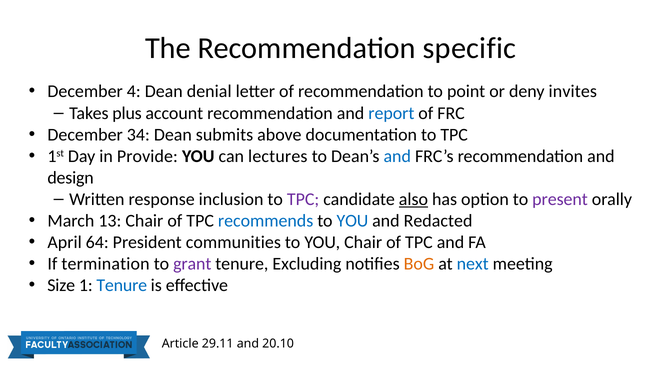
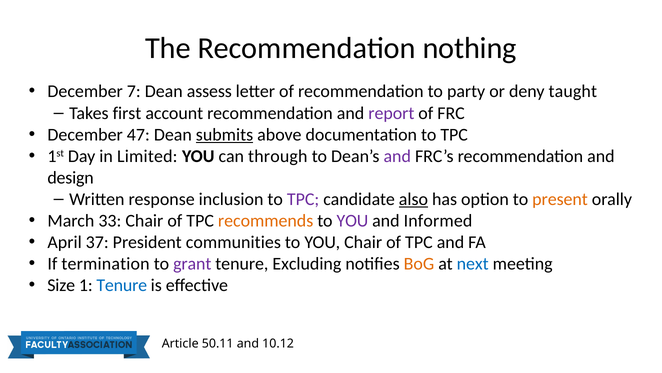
specific: specific -> nothing
4: 4 -> 7
denial: denial -> assess
point: point -> party
invites: invites -> taught
plus: plus -> first
report colour: blue -> purple
34: 34 -> 47
submits underline: none -> present
Provide: Provide -> Limited
lectures: lectures -> through
and at (397, 156) colour: blue -> purple
present colour: purple -> orange
13: 13 -> 33
recommends colour: blue -> orange
YOU at (352, 220) colour: blue -> purple
Redacted: Redacted -> Informed
64: 64 -> 37
29.11: 29.11 -> 50.11
20.10: 20.10 -> 10.12
